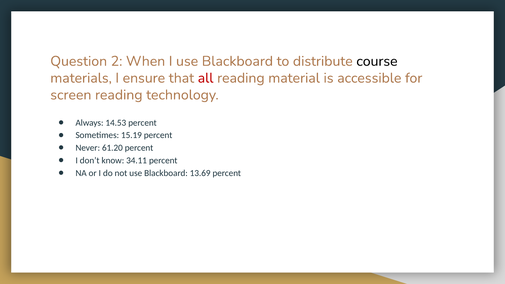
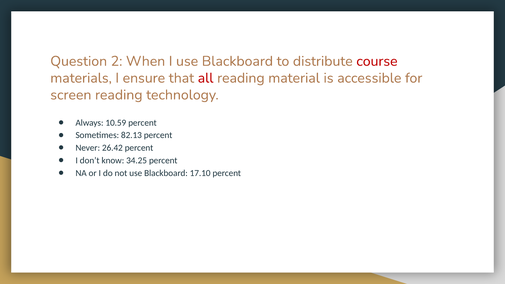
course colour: black -> red
14.53: 14.53 -> 10.59
15.19: 15.19 -> 82.13
61.20: 61.20 -> 26.42
34.11: 34.11 -> 34.25
13.69: 13.69 -> 17.10
